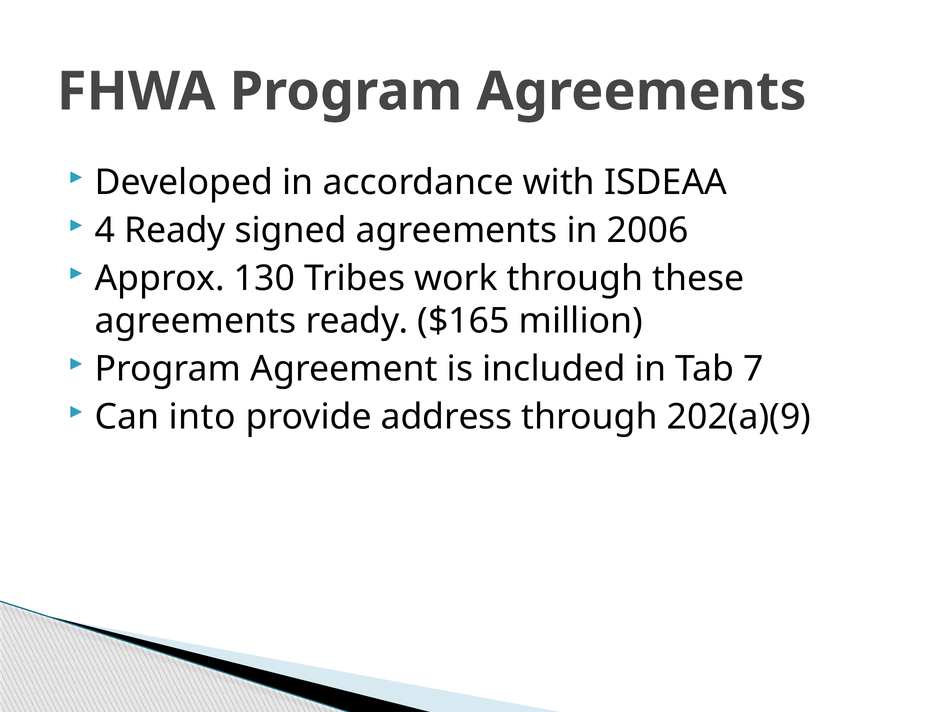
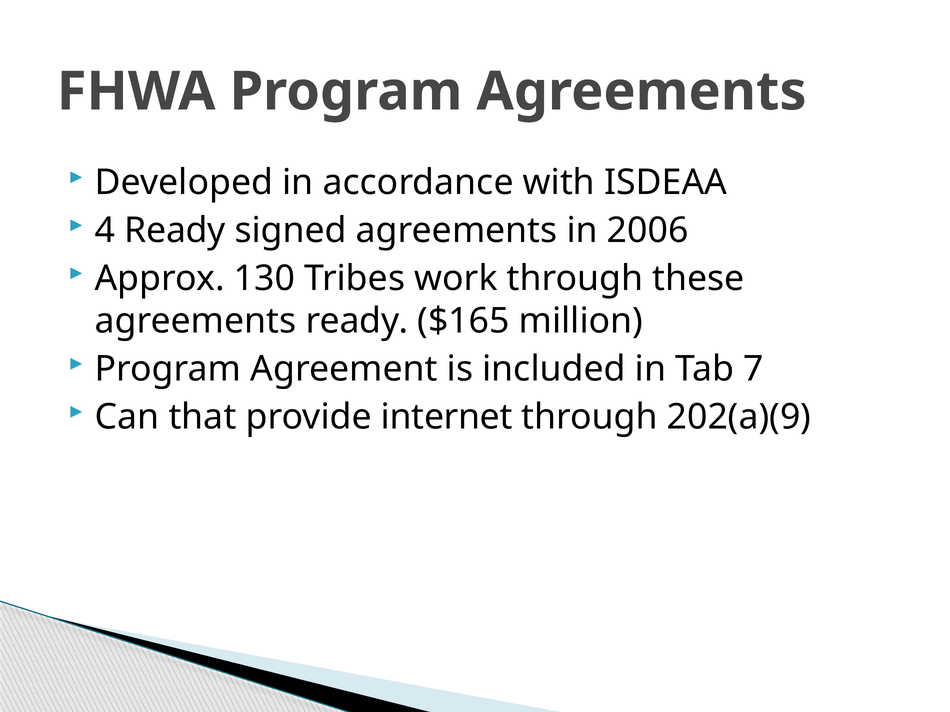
into: into -> that
address: address -> internet
